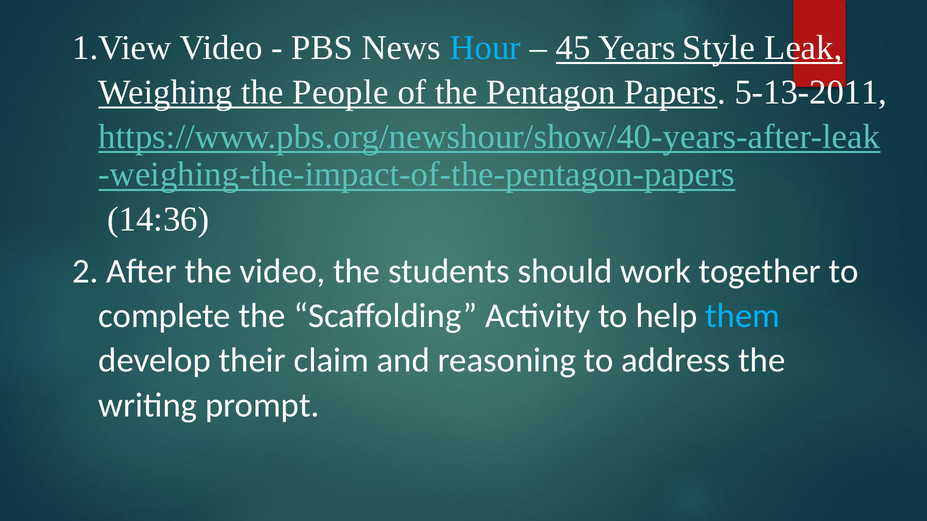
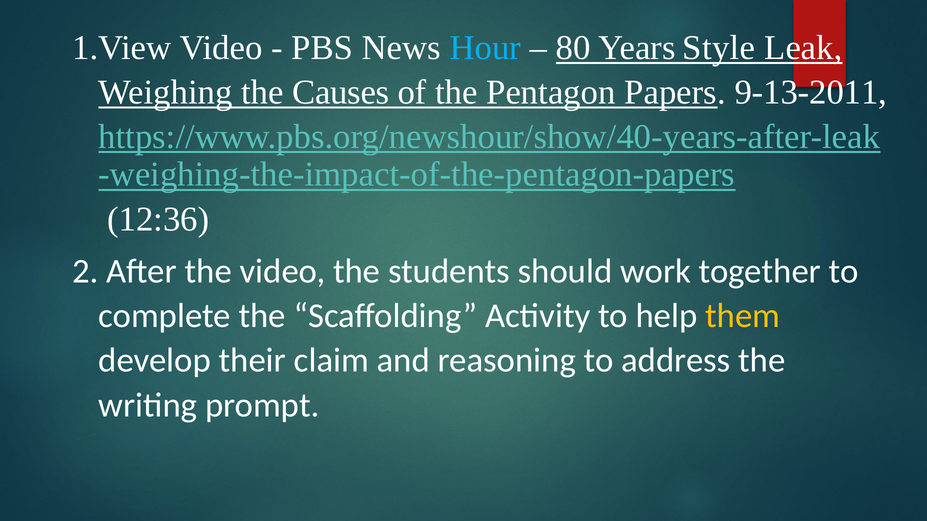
45: 45 -> 80
People: People -> Causes
5-13-2011: 5-13-2011 -> 9-13-2011
14:36: 14:36 -> 12:36
them colour: light blue -> yellow
